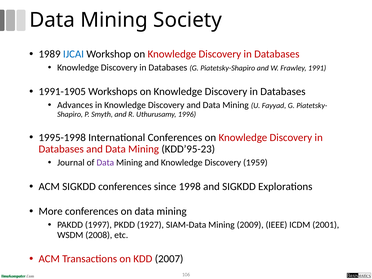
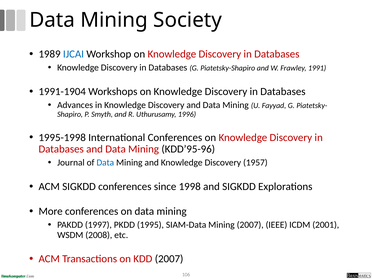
1991-1905: 1991-1905 -> 1991-1904
KDD’95-23: KDD’95-23 -> KDD’95-96
Data at (105, 163) colour: purple -> blue
1959: 1959 -> 1957
1927: 1927 -> 1995
Mining 2009: 2009 -> 2007
